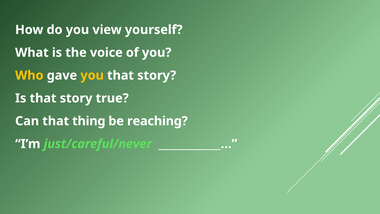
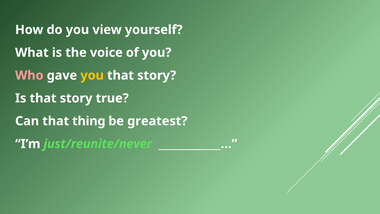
Who colour: yellow -> pink
reaching: reaching -> greatest
just/careful/never: just/careful/never -> just/reunite/never
